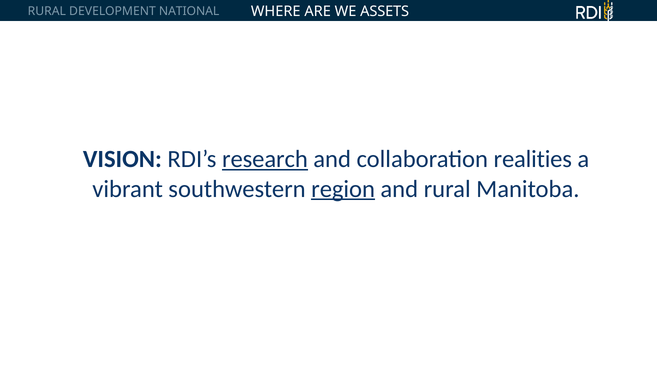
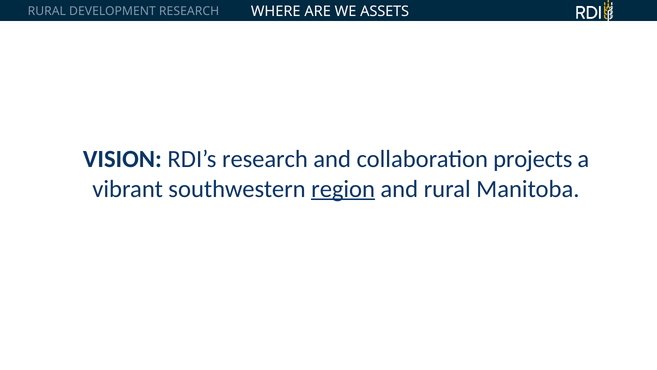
DEVELOPMENT NATIONAL: NATIONAL -> RESEARCH
research at (265, 159) underline: present -> none
realities: realities -> projects
